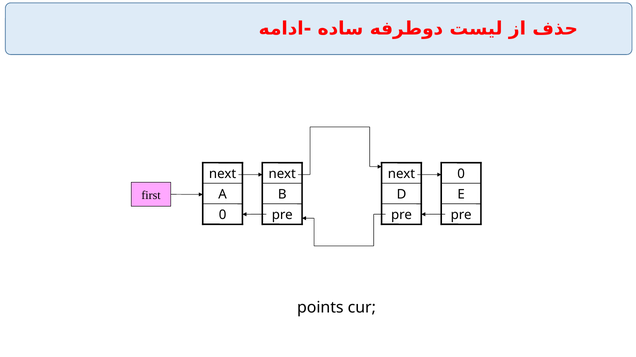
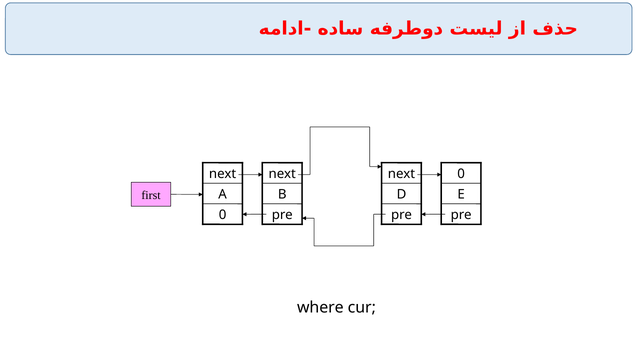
points: points -> where
